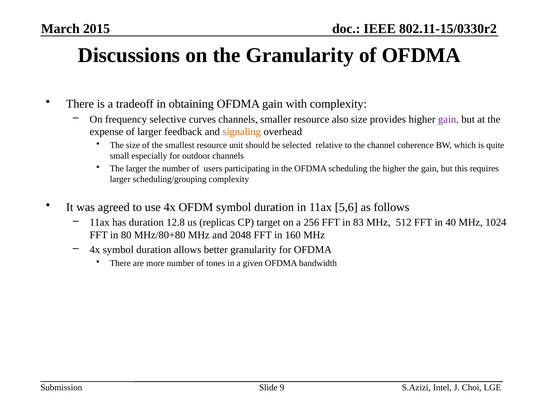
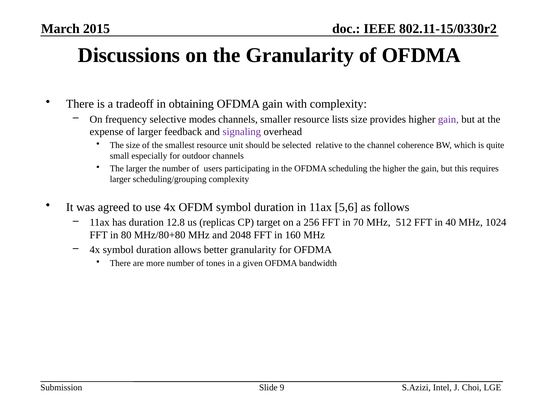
curves: curves -> modes
also: also -> lists
signaling colour: orange -> purple
83: 83 -> 70
